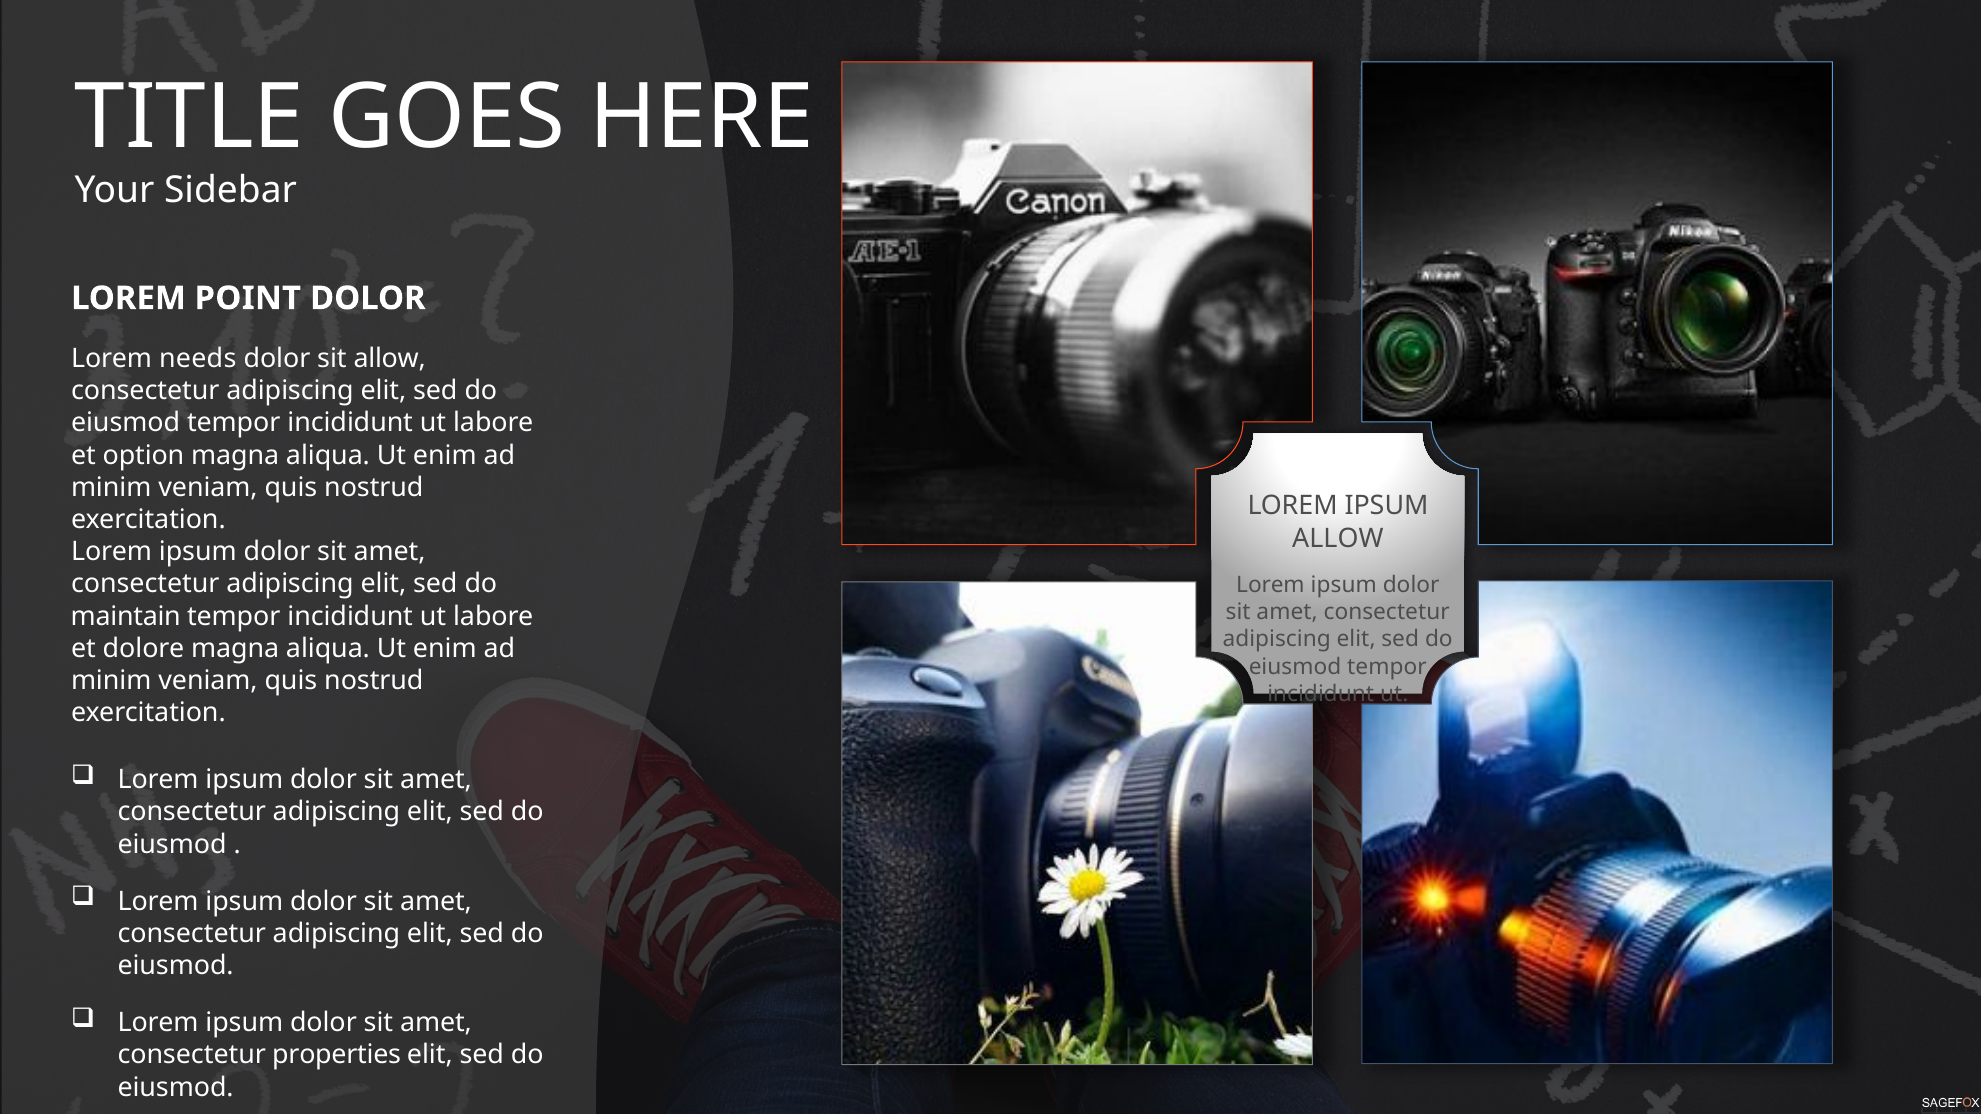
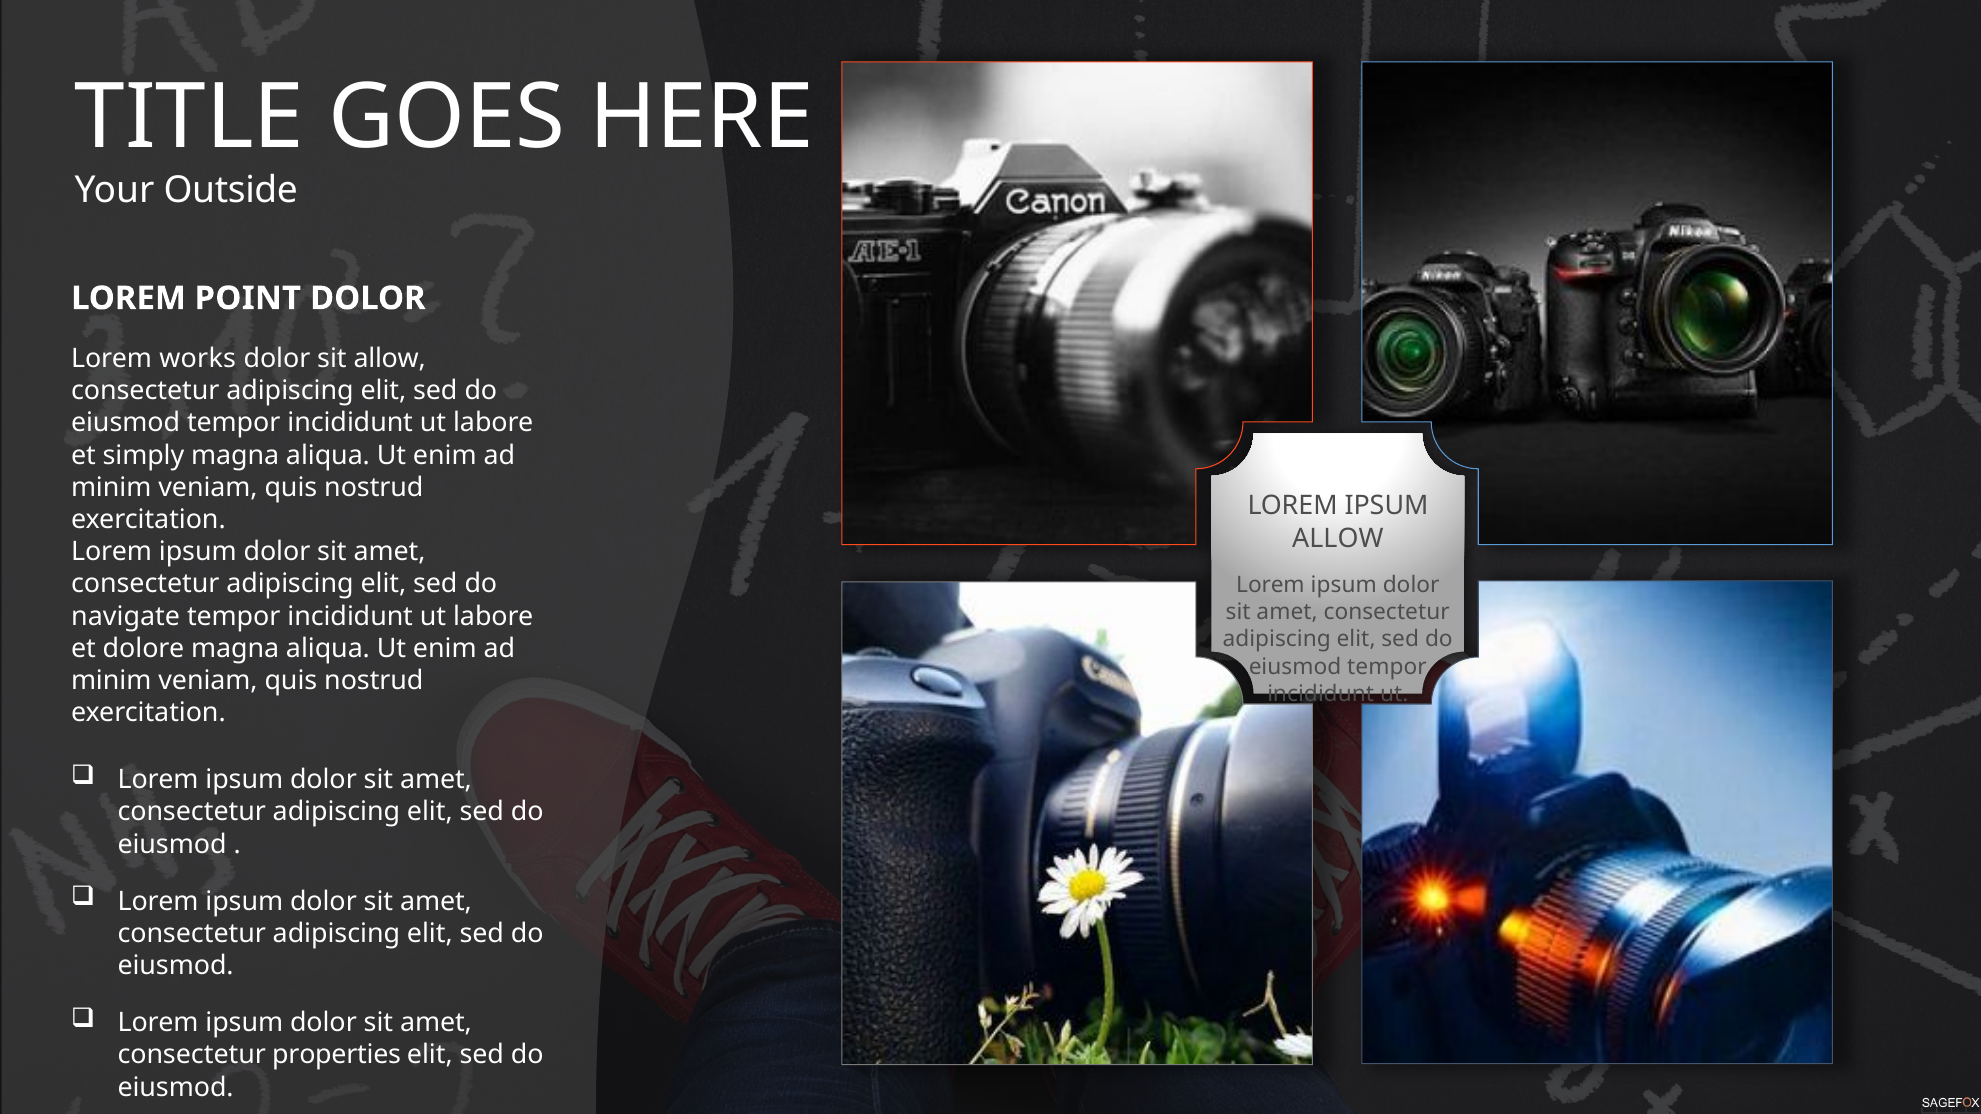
Sidebar: Sidebar -> Outside
needs: needs -> works
option: option -> simply
maintain: maintain -> navigate
